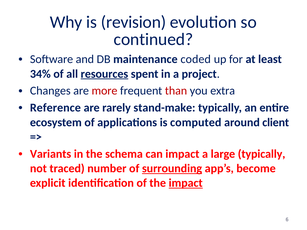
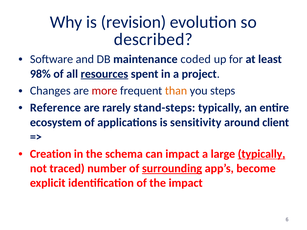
continued: continued -> described
34%: 34% -> 98%
than colour: red -> orange
extra: extra -> steps
stand-make: stand-make -> stand-steps
computed: computed -> sensitivity
Variants: Variants -> Creation
typically at (262, 154) underline: none -> present
impact at (186, 183) underline: present -> none
